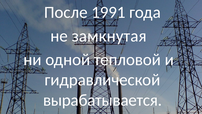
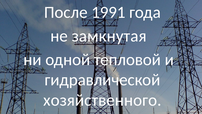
вырабатывается: вырабатывается -> хозяйственного
